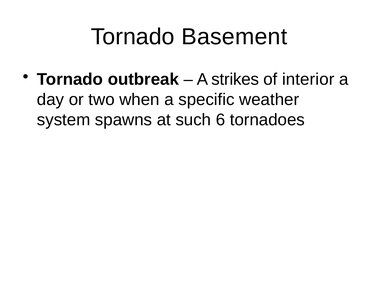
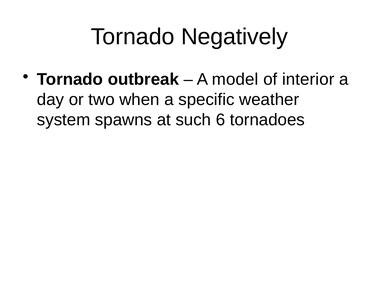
Basement: Basement -> Negatively
strikes: strikes -> model
